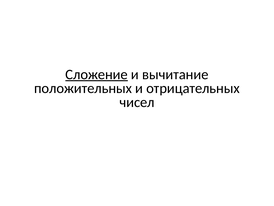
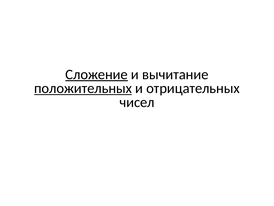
положительных underline: none -> present
